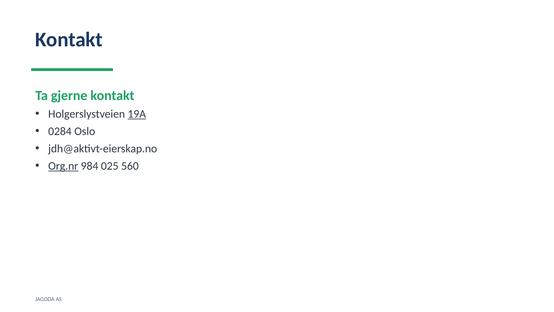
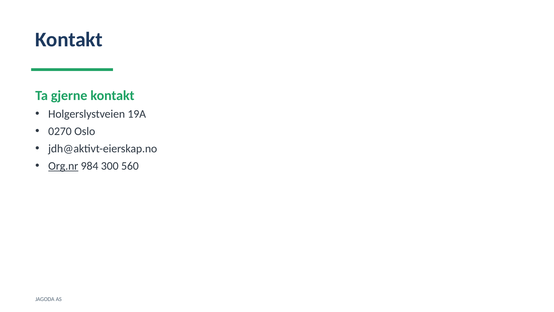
19A underline: present -> none
0284: 0284 -> 0270
025: 025 -> 300
